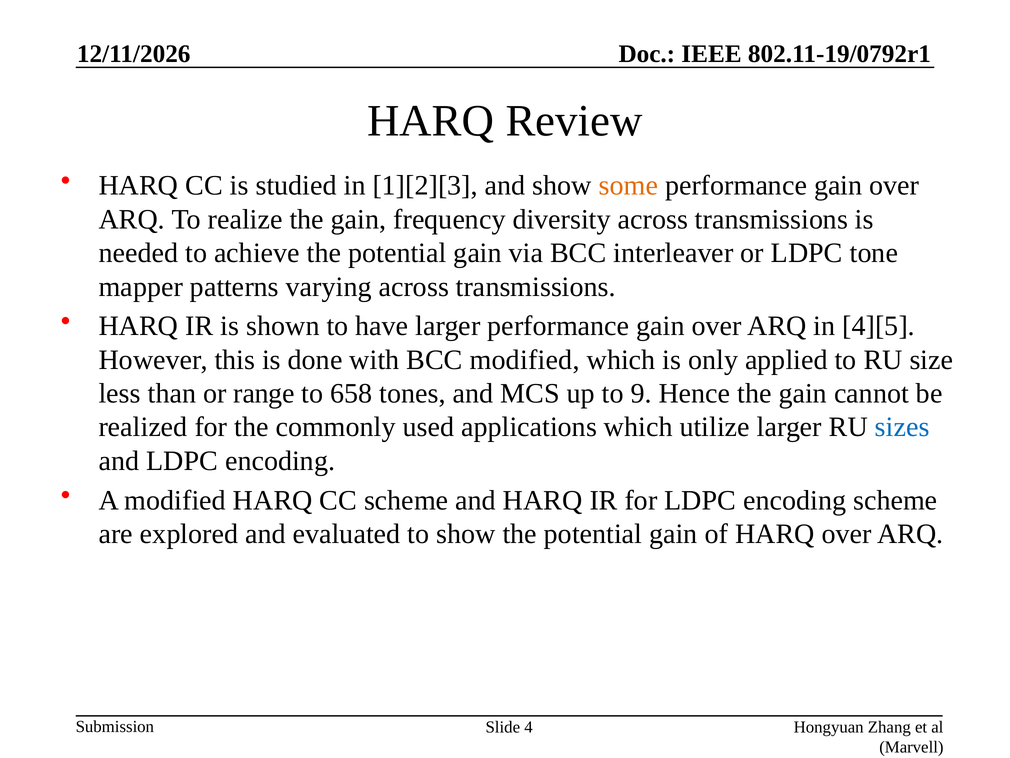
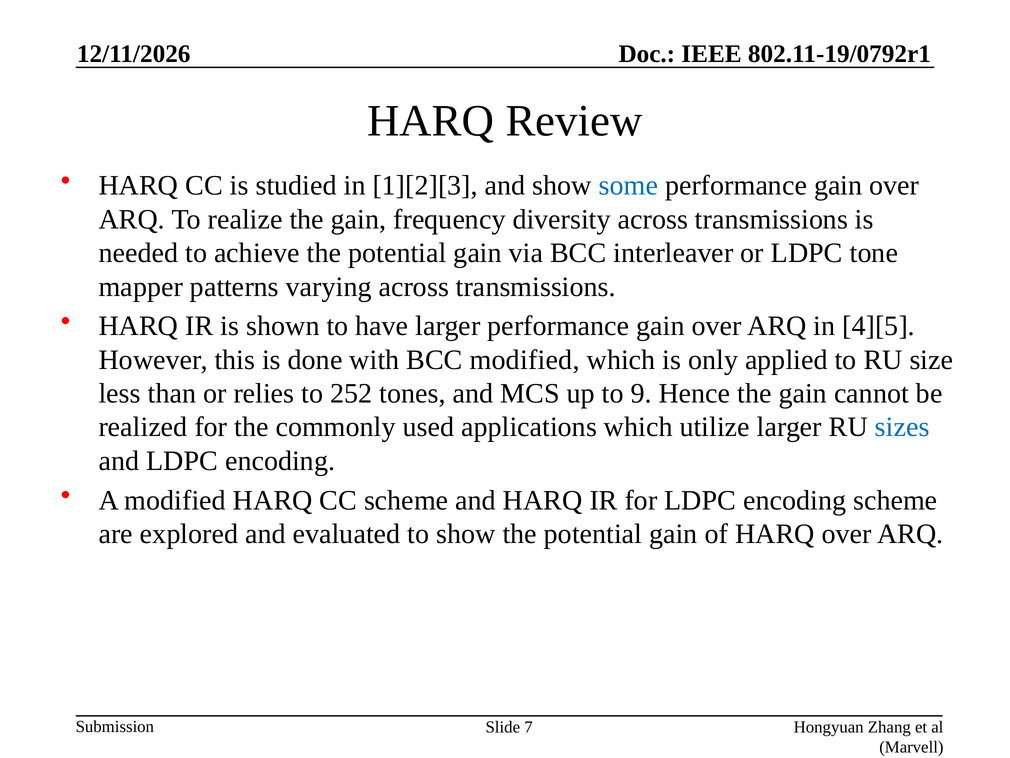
some colour: orange -> blue
range: range -> relies
658: 658 -> 252
4: 4 -> 7
